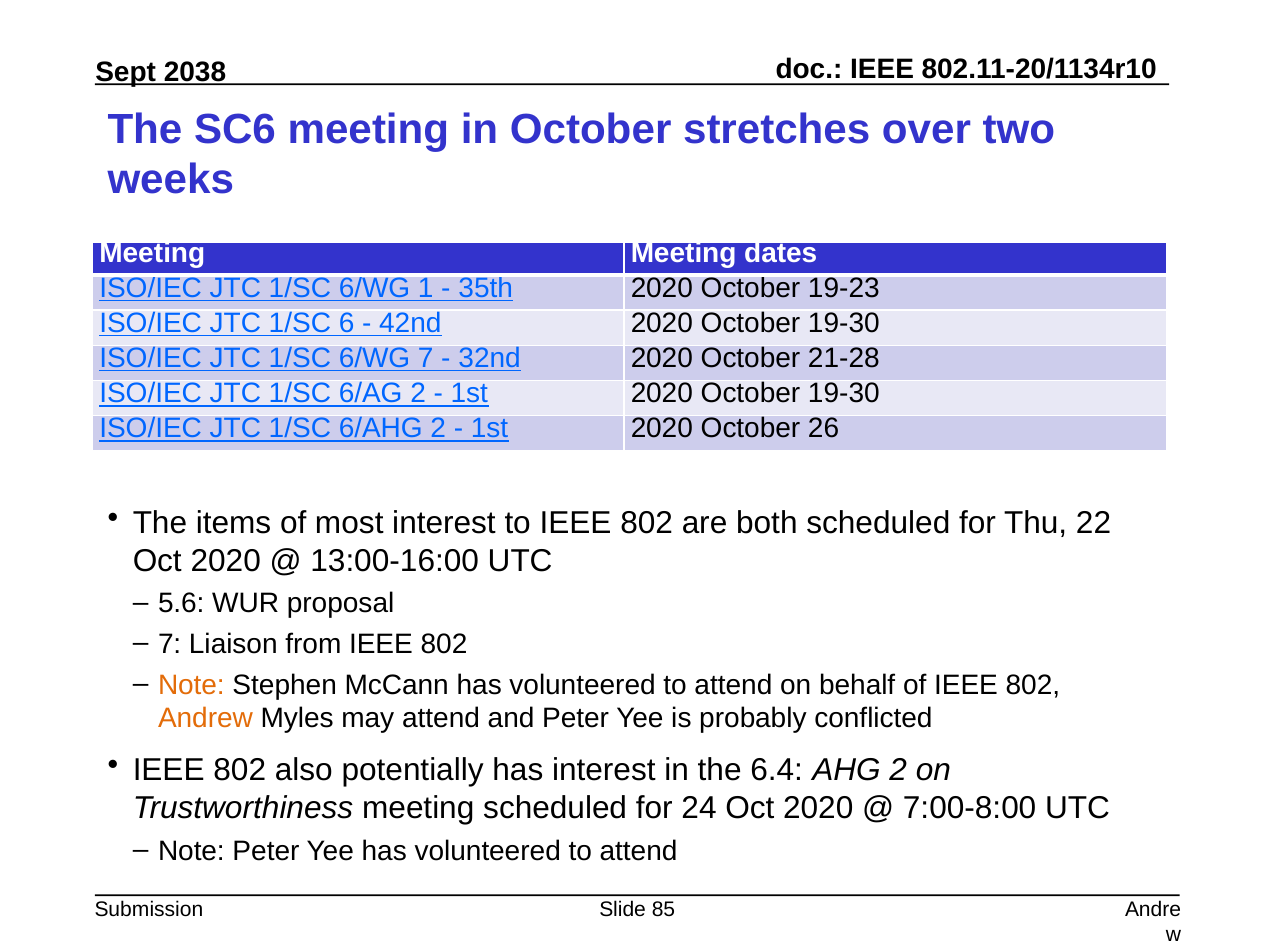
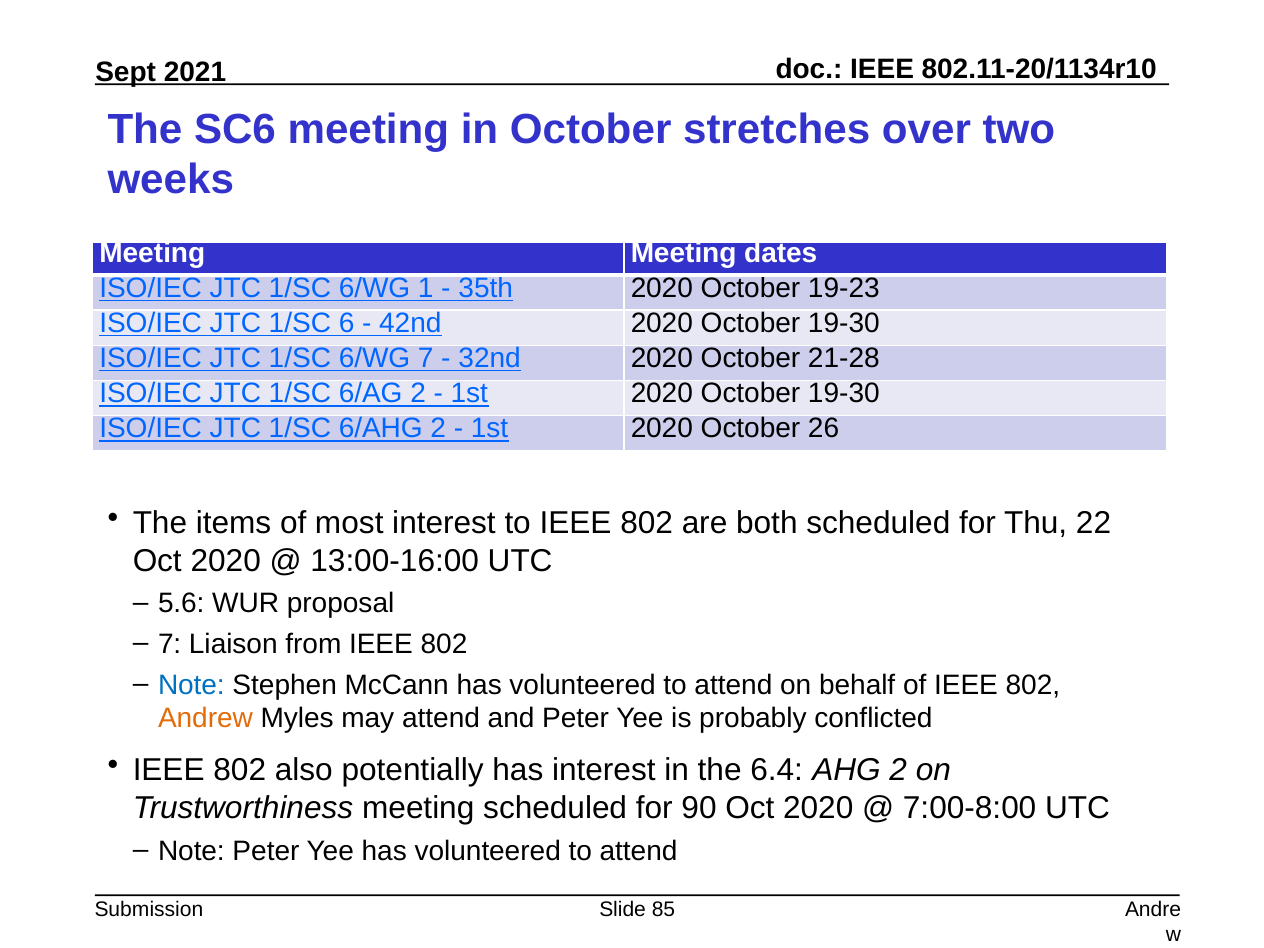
2038: 2038 -> 2021
Note at (191, 685) colour: orange -> blue
24: 24 -> 90
